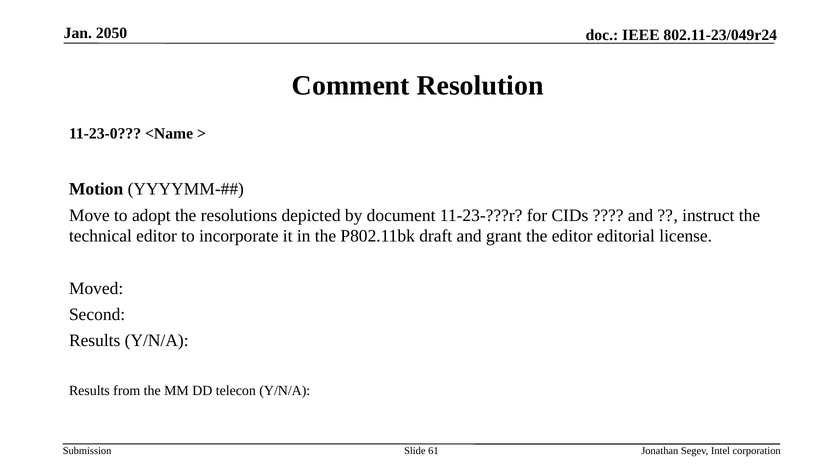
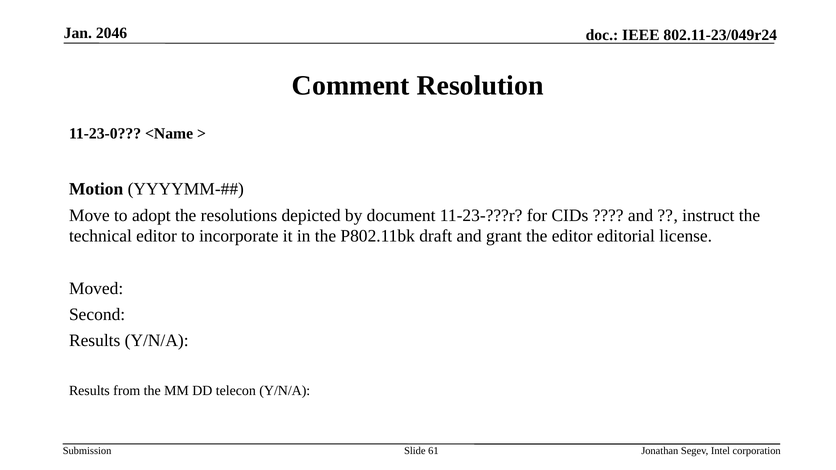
2050: 2050 -> 2046
